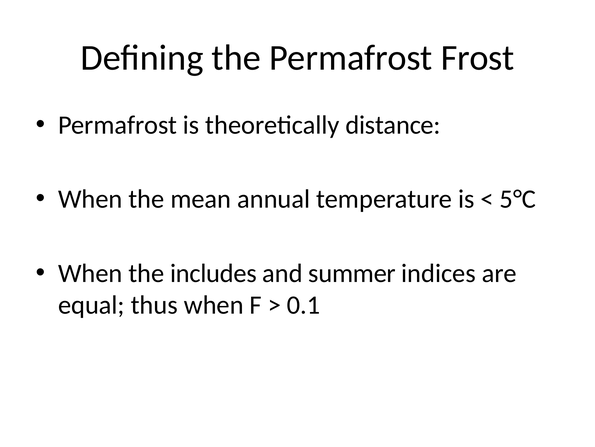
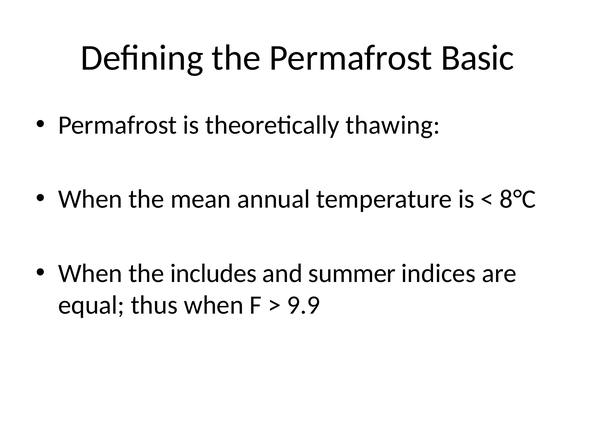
Frost: Frost -> Basic
distance: distance -> thawing
5°C: 5°C -> 8°C
0.1: 0.1 -> 9.9
